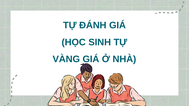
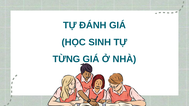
VÀNG: VÀNG -> TỪNG
